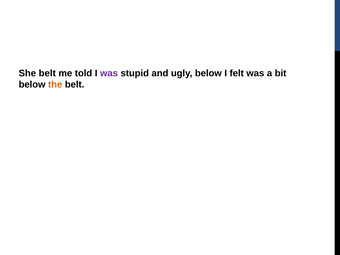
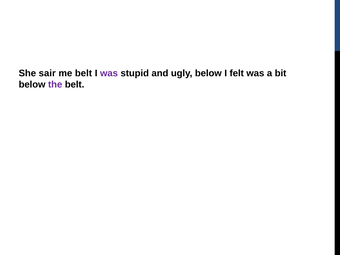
She belt: belt -> sair
me told: told -> belt
the colour: orange -> purple
